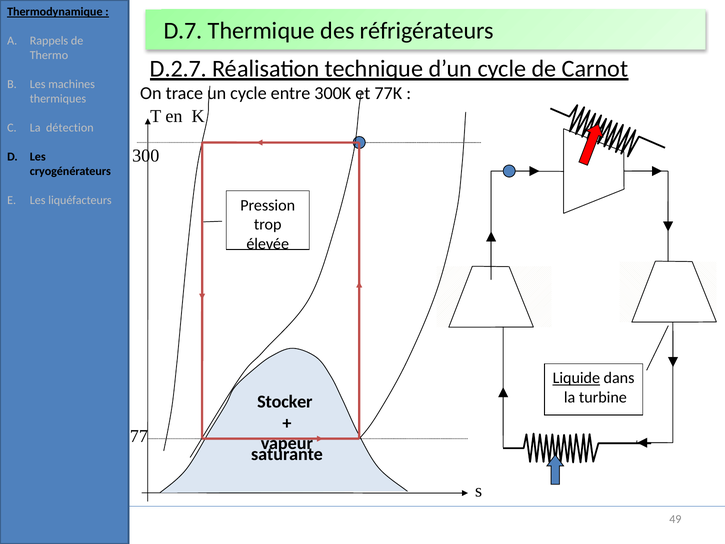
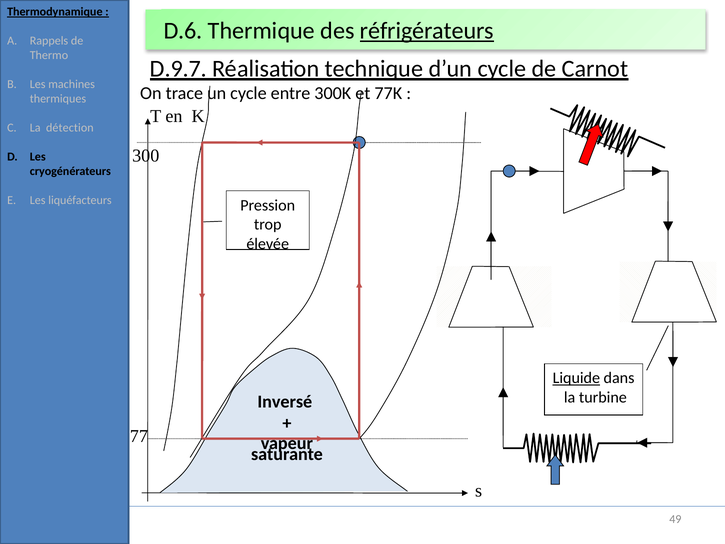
D.7: D.7 -> D.6
réfrigérateurs underline: none -> present
D.2.7: D.2.7 -> D.9.7
Stocker: Stocker -> Inversé
